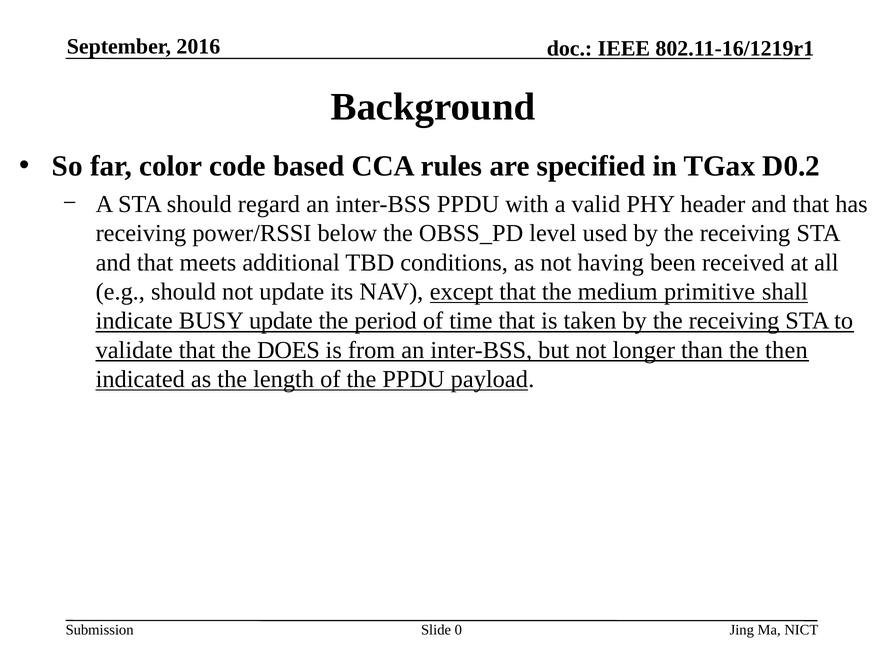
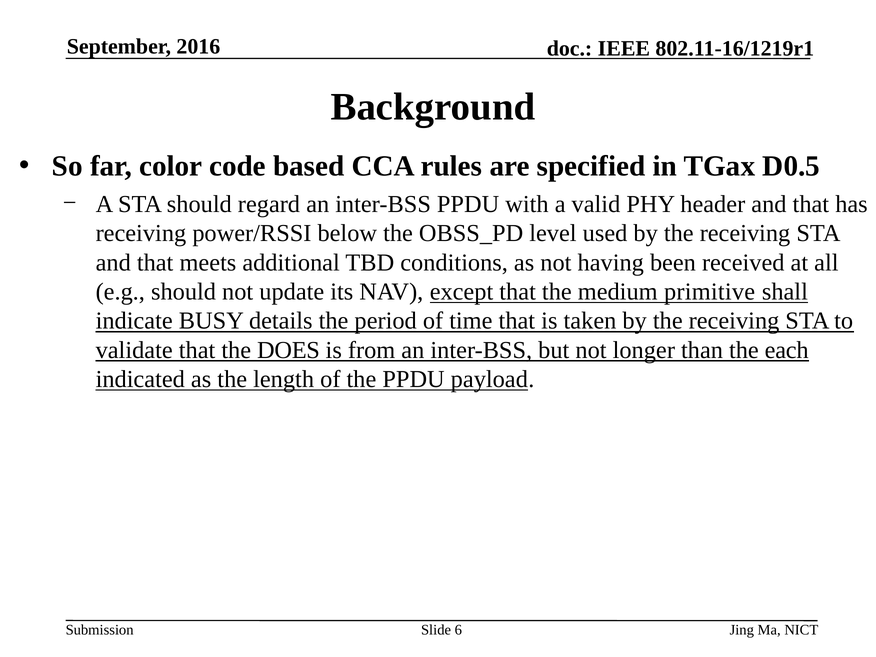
D0.2: D0.2 -> D0.5
BUSY update: update -> details
then: then -> each
0: 0 -> 6
